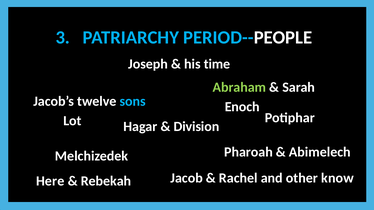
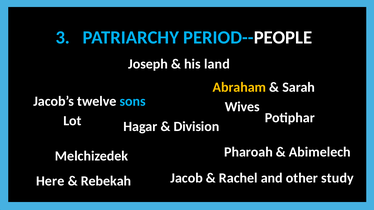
time: time -> land
Abraham colour: light green -> yellow
Enoch: Enoch -> Wives
know: know -> study
